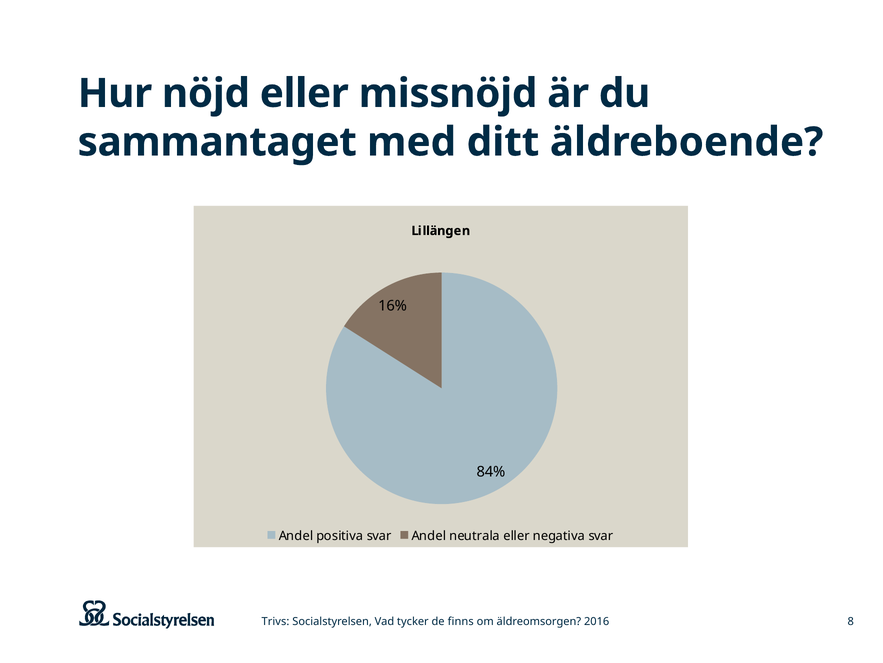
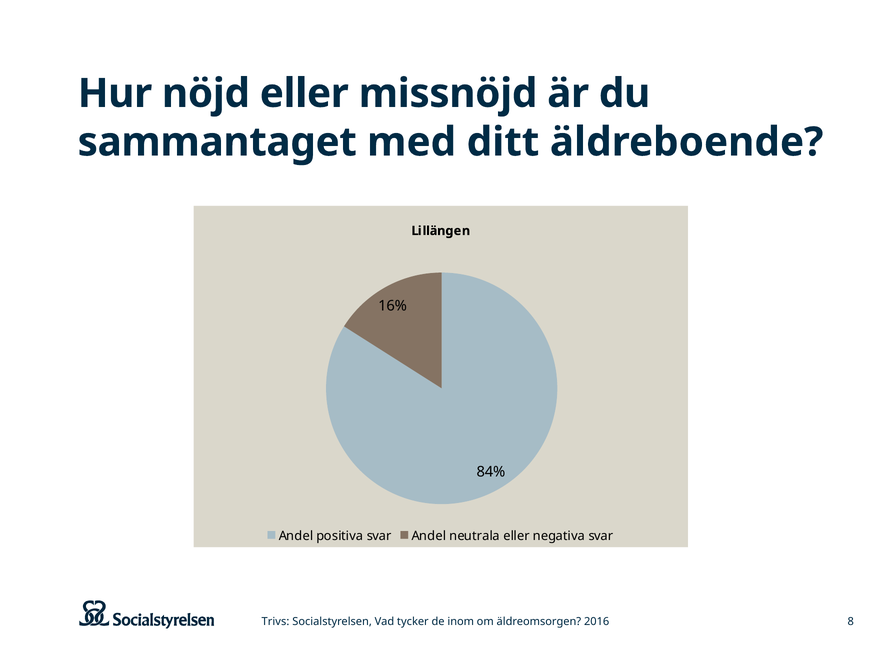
finns: finns -> inom
